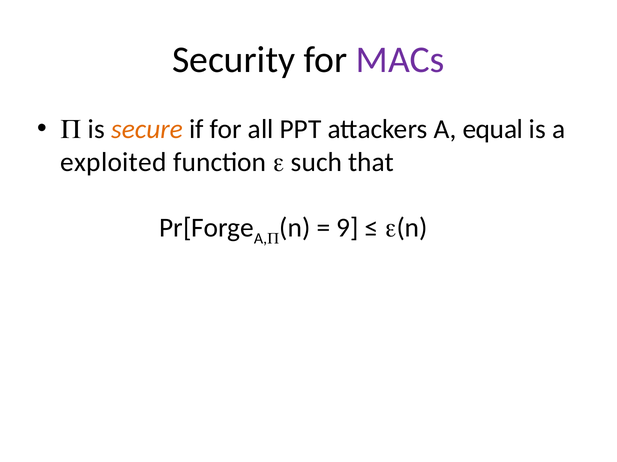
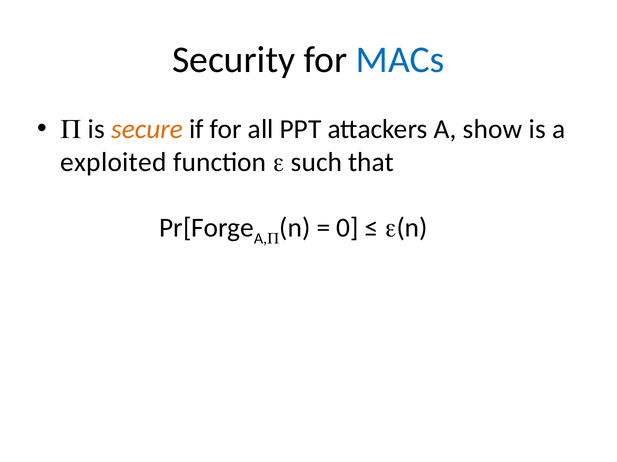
MACs colour: purple -> blue
equal: equal -> show
9: 9 -> 0
